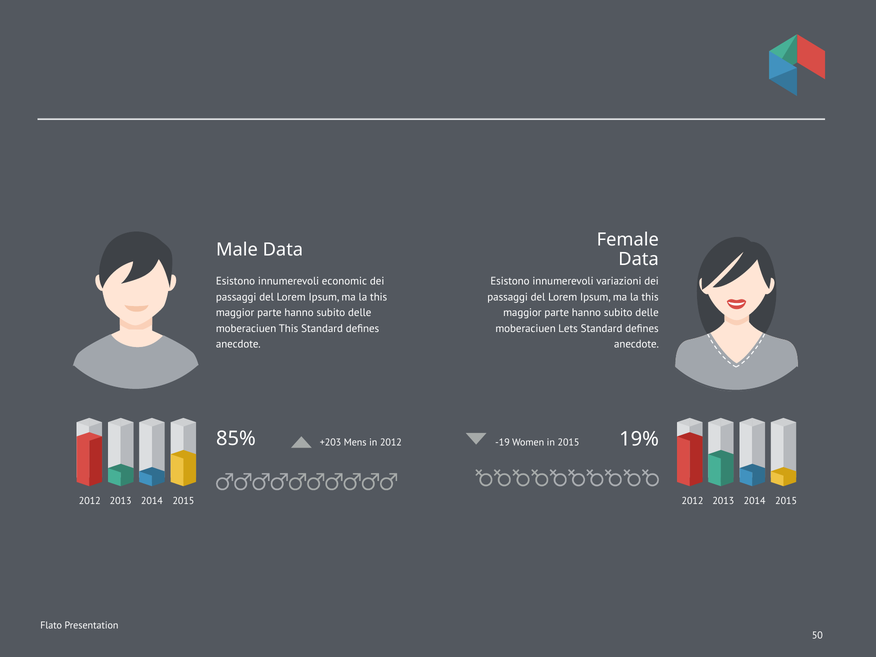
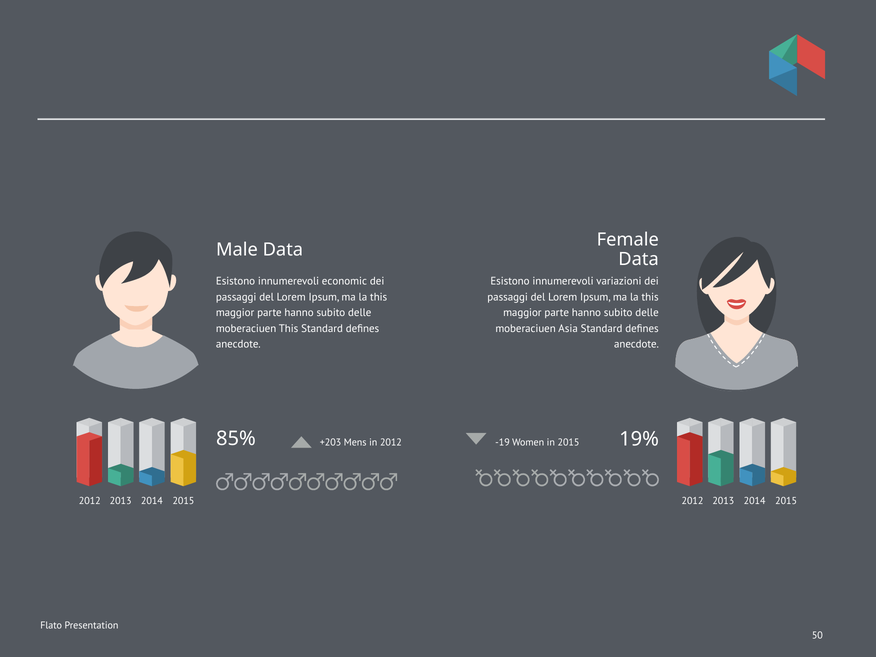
Lets: Lets -> Asia
